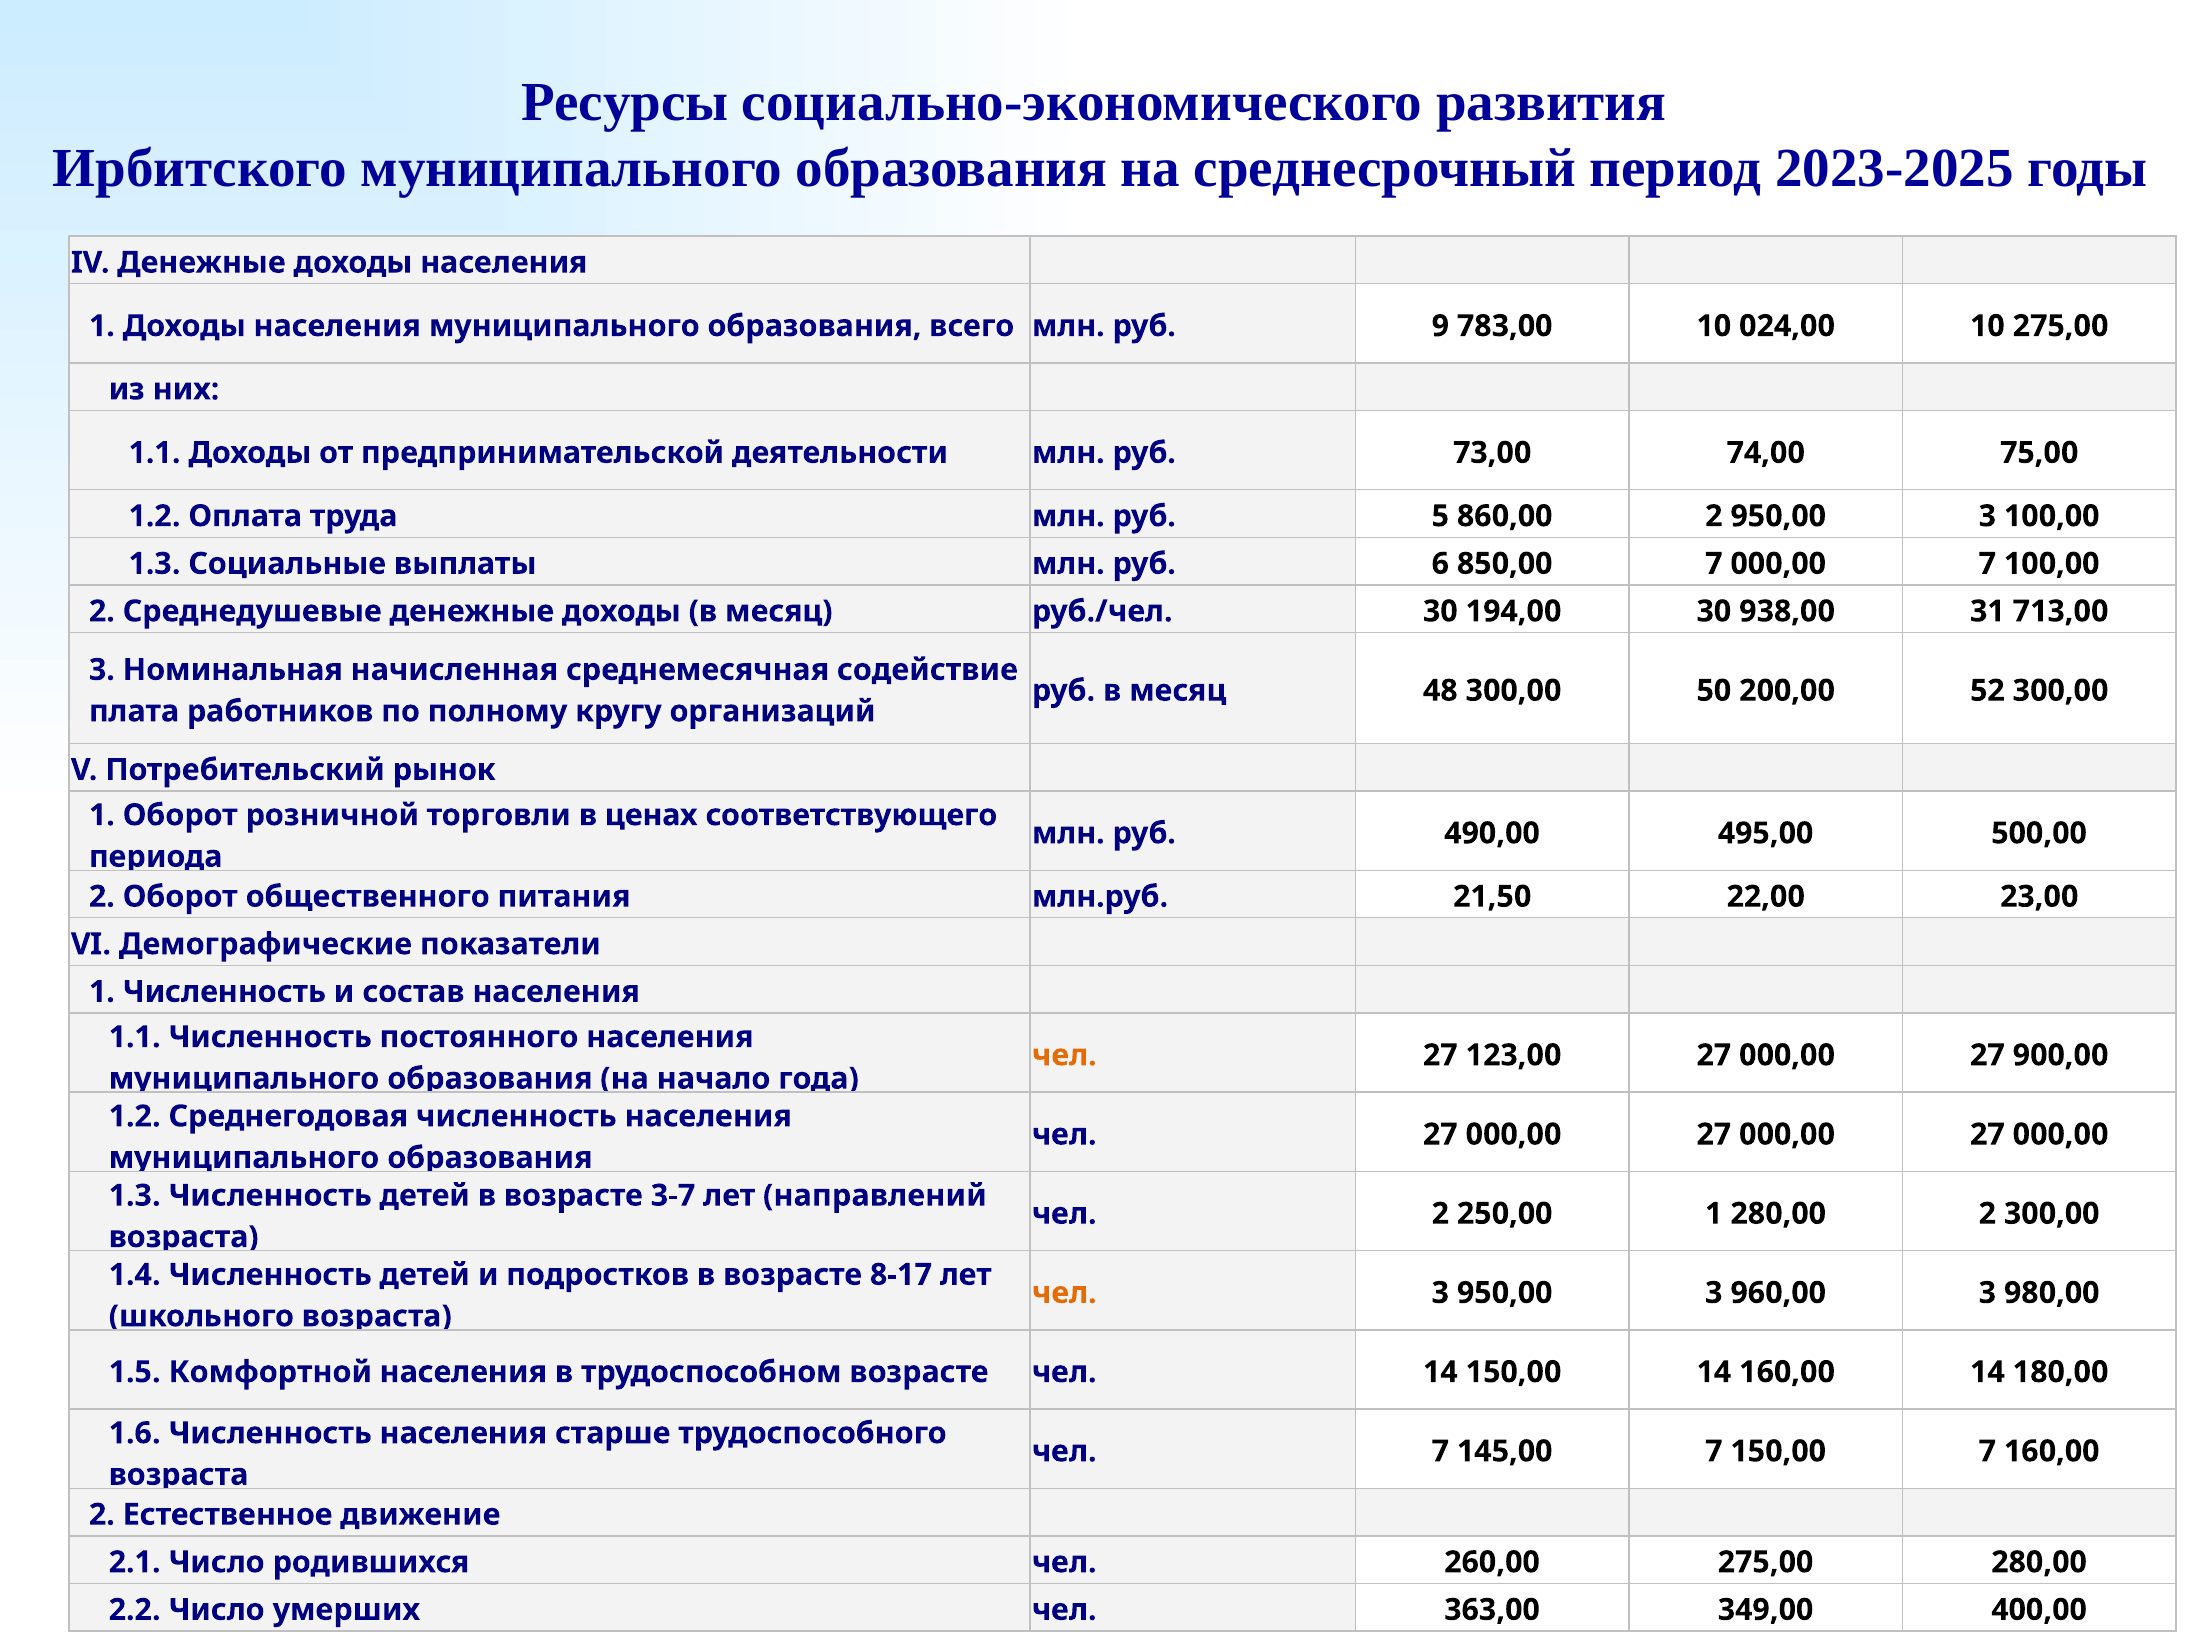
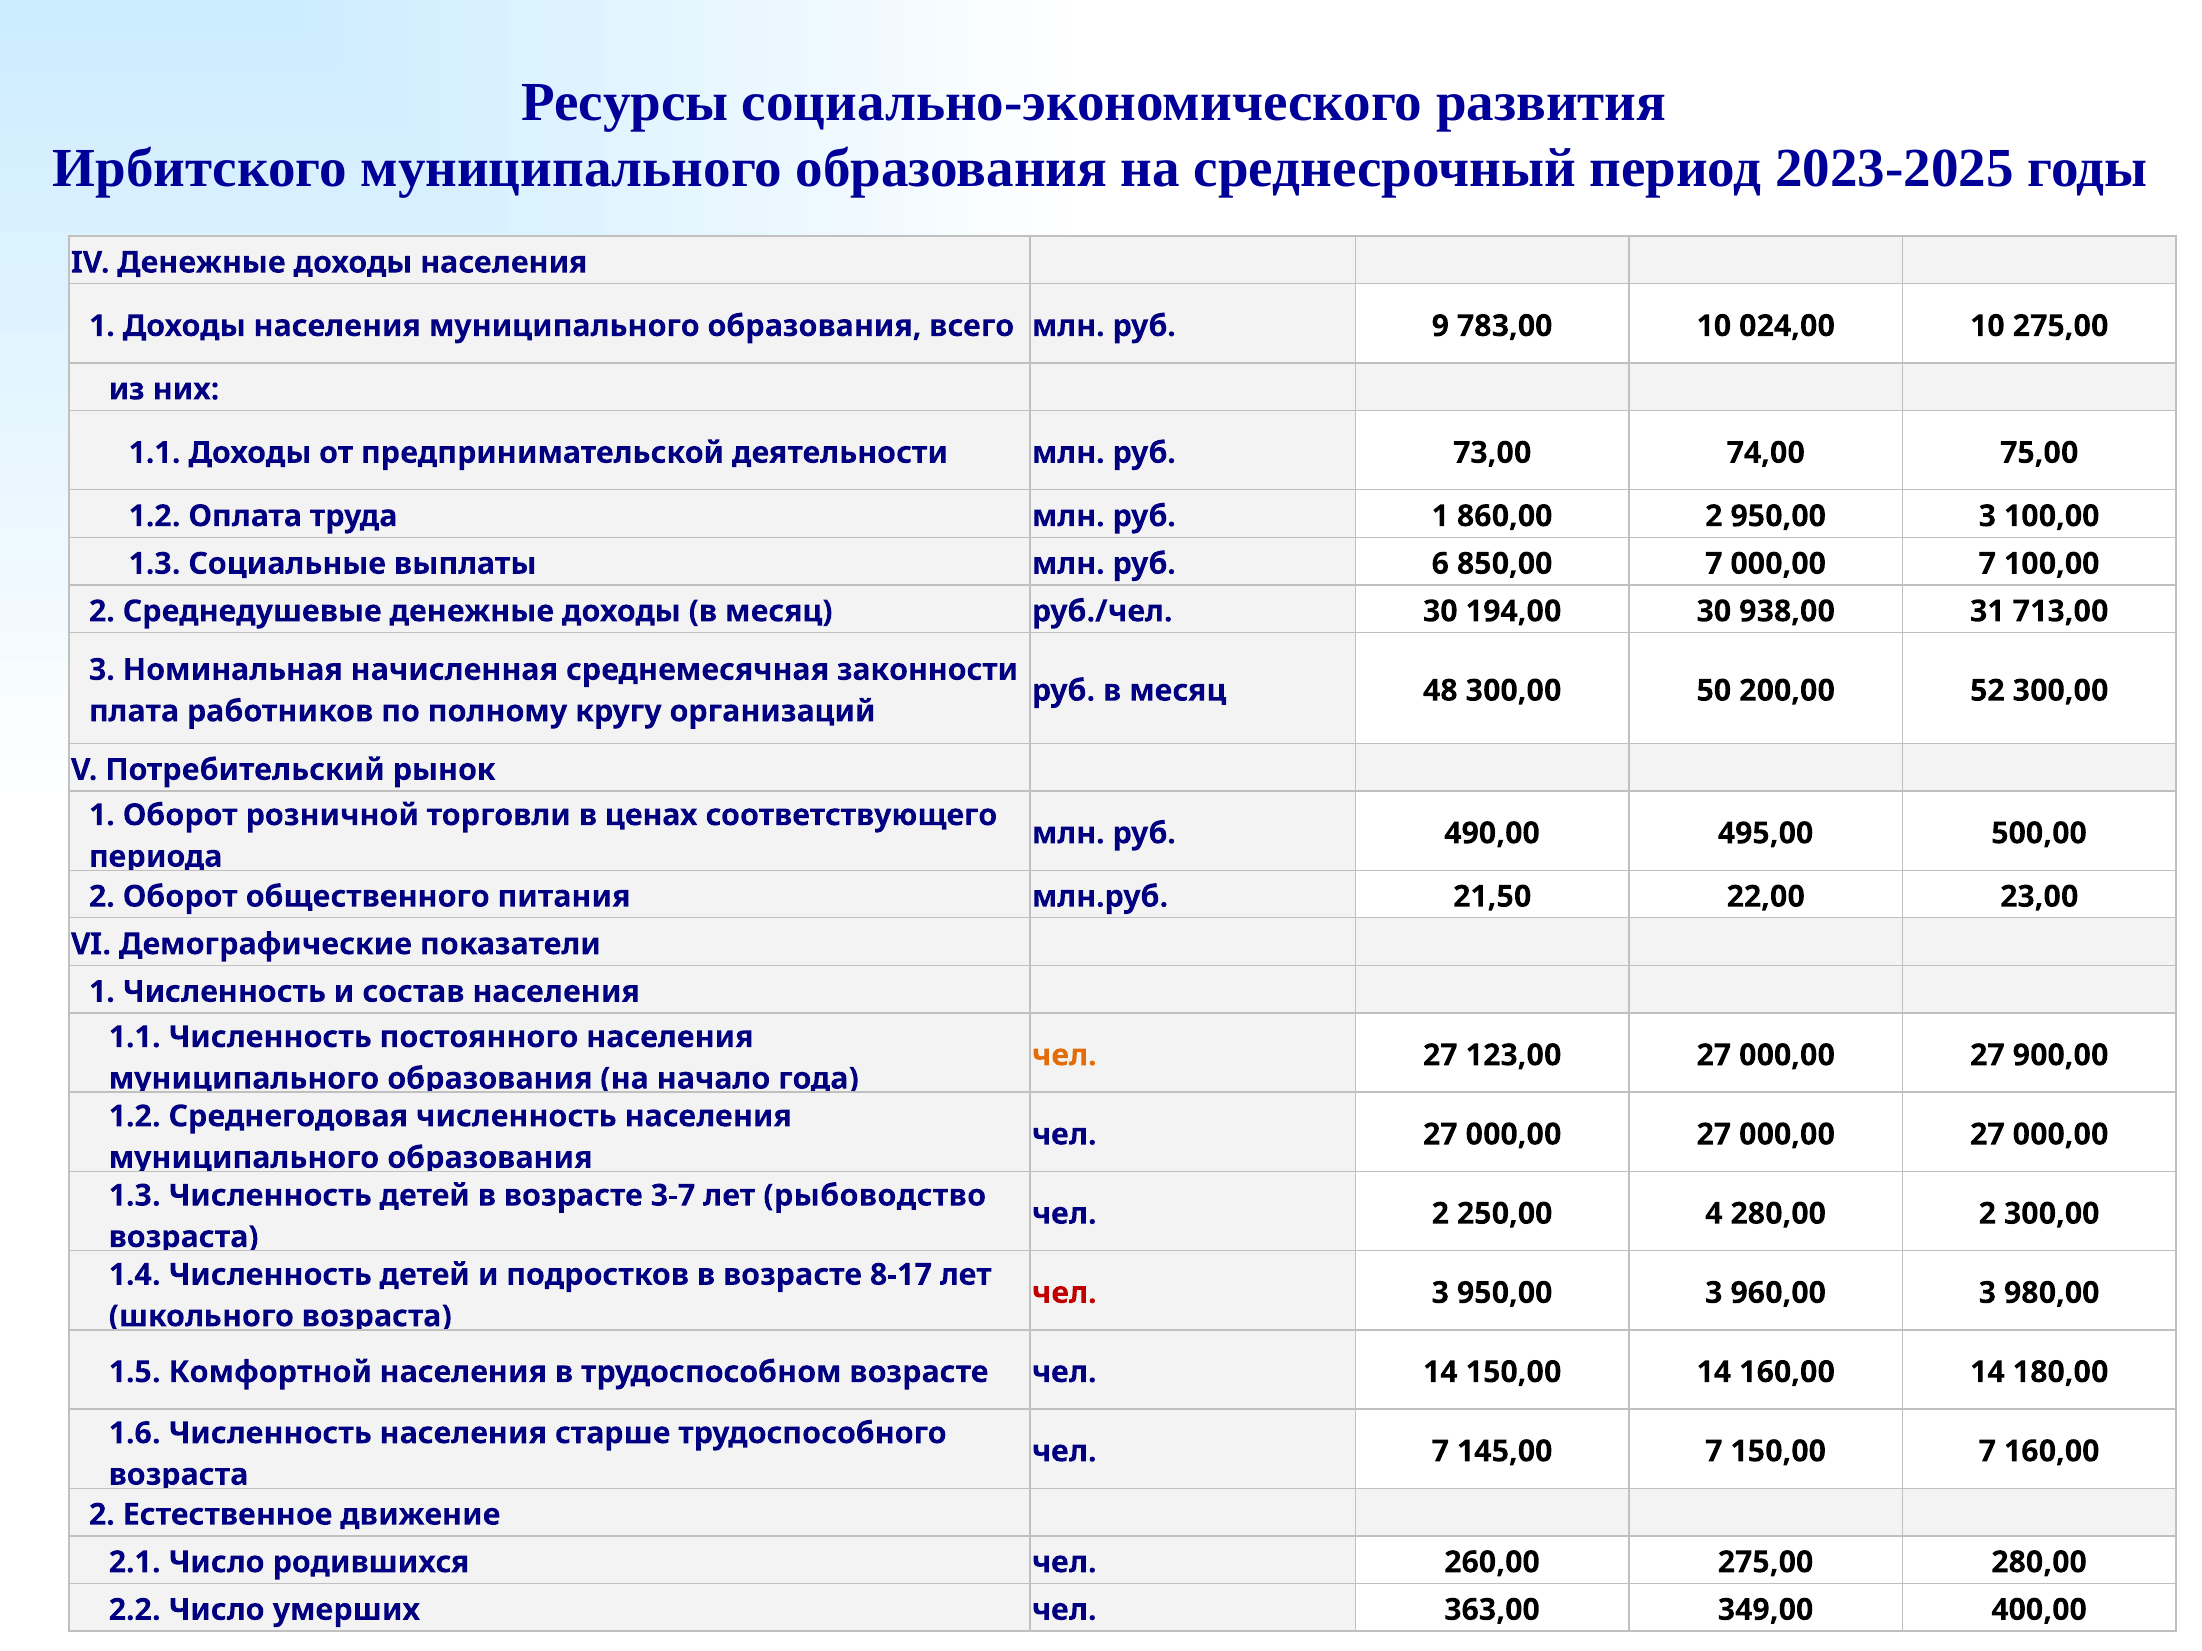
5 at (1440, 516): 5 -> 1
содействие: содействие -> законности
направлений: направлений -> рыбоводство
250,00 1: 1 -> 4
чел at (1064, 1293) colour: orange -> red
